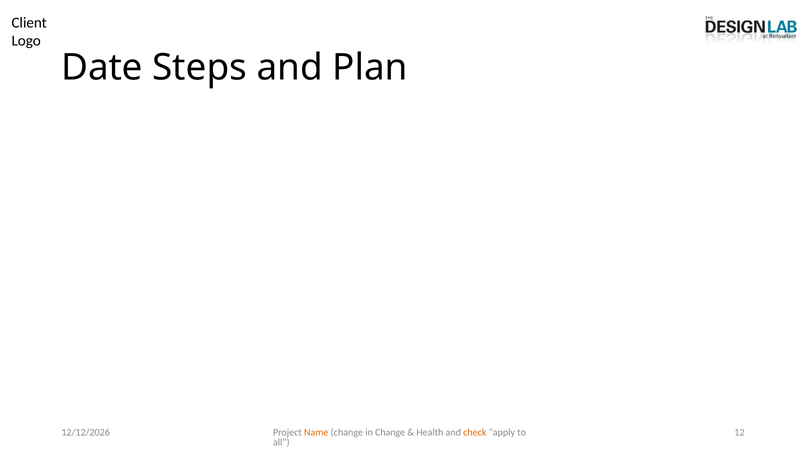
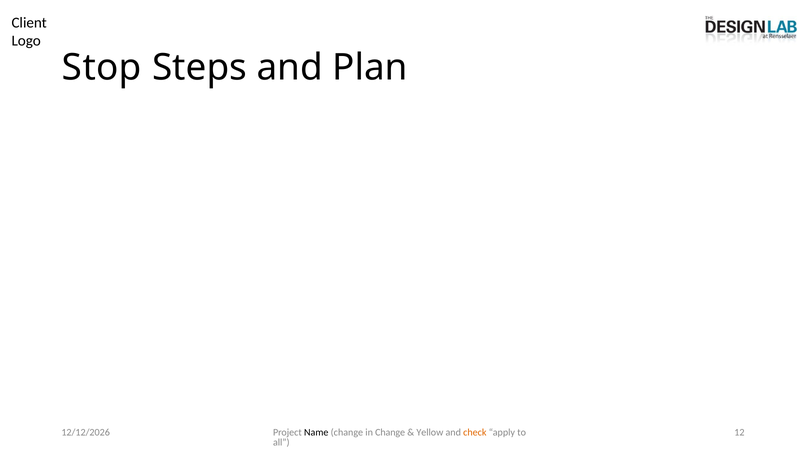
Date: Date -> Stop
Name colour: orange -> black
Health: Health -> Yellow
